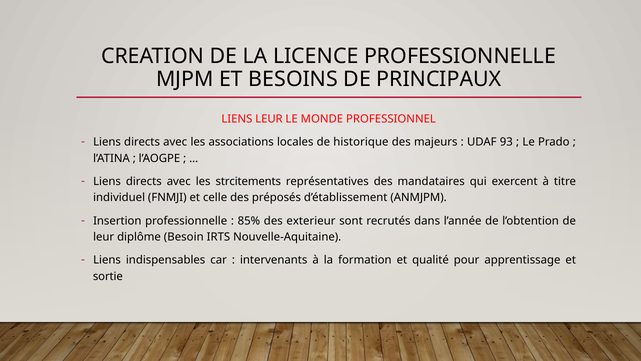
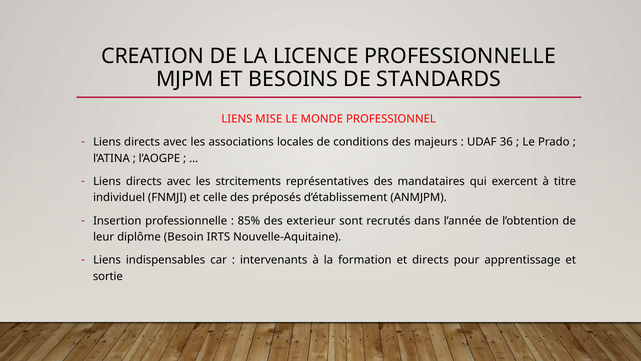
PRINCIPAUX: PRINCIPAUX -> STANDARDS
LIENS LEUR: LEUR -> MISE
historique: historique -> conditions
93: 93 -> 36
et qualité: qualité -> directs
